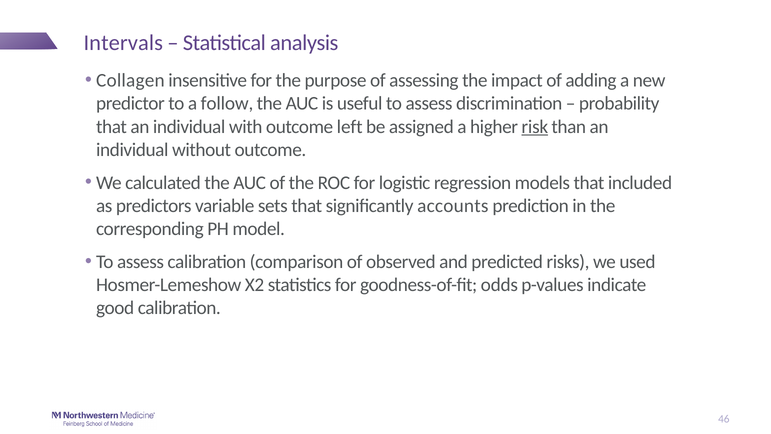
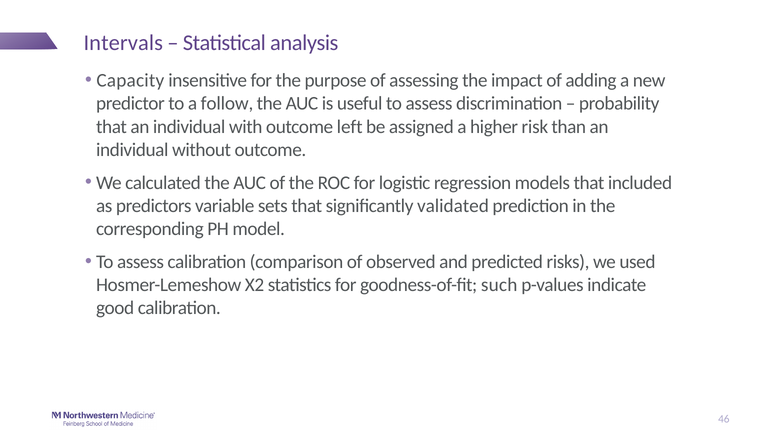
Collagen: Collagen -> Capacity
risk underline: present -> none
accounts: accounts -> validated
odds: odds -> such
